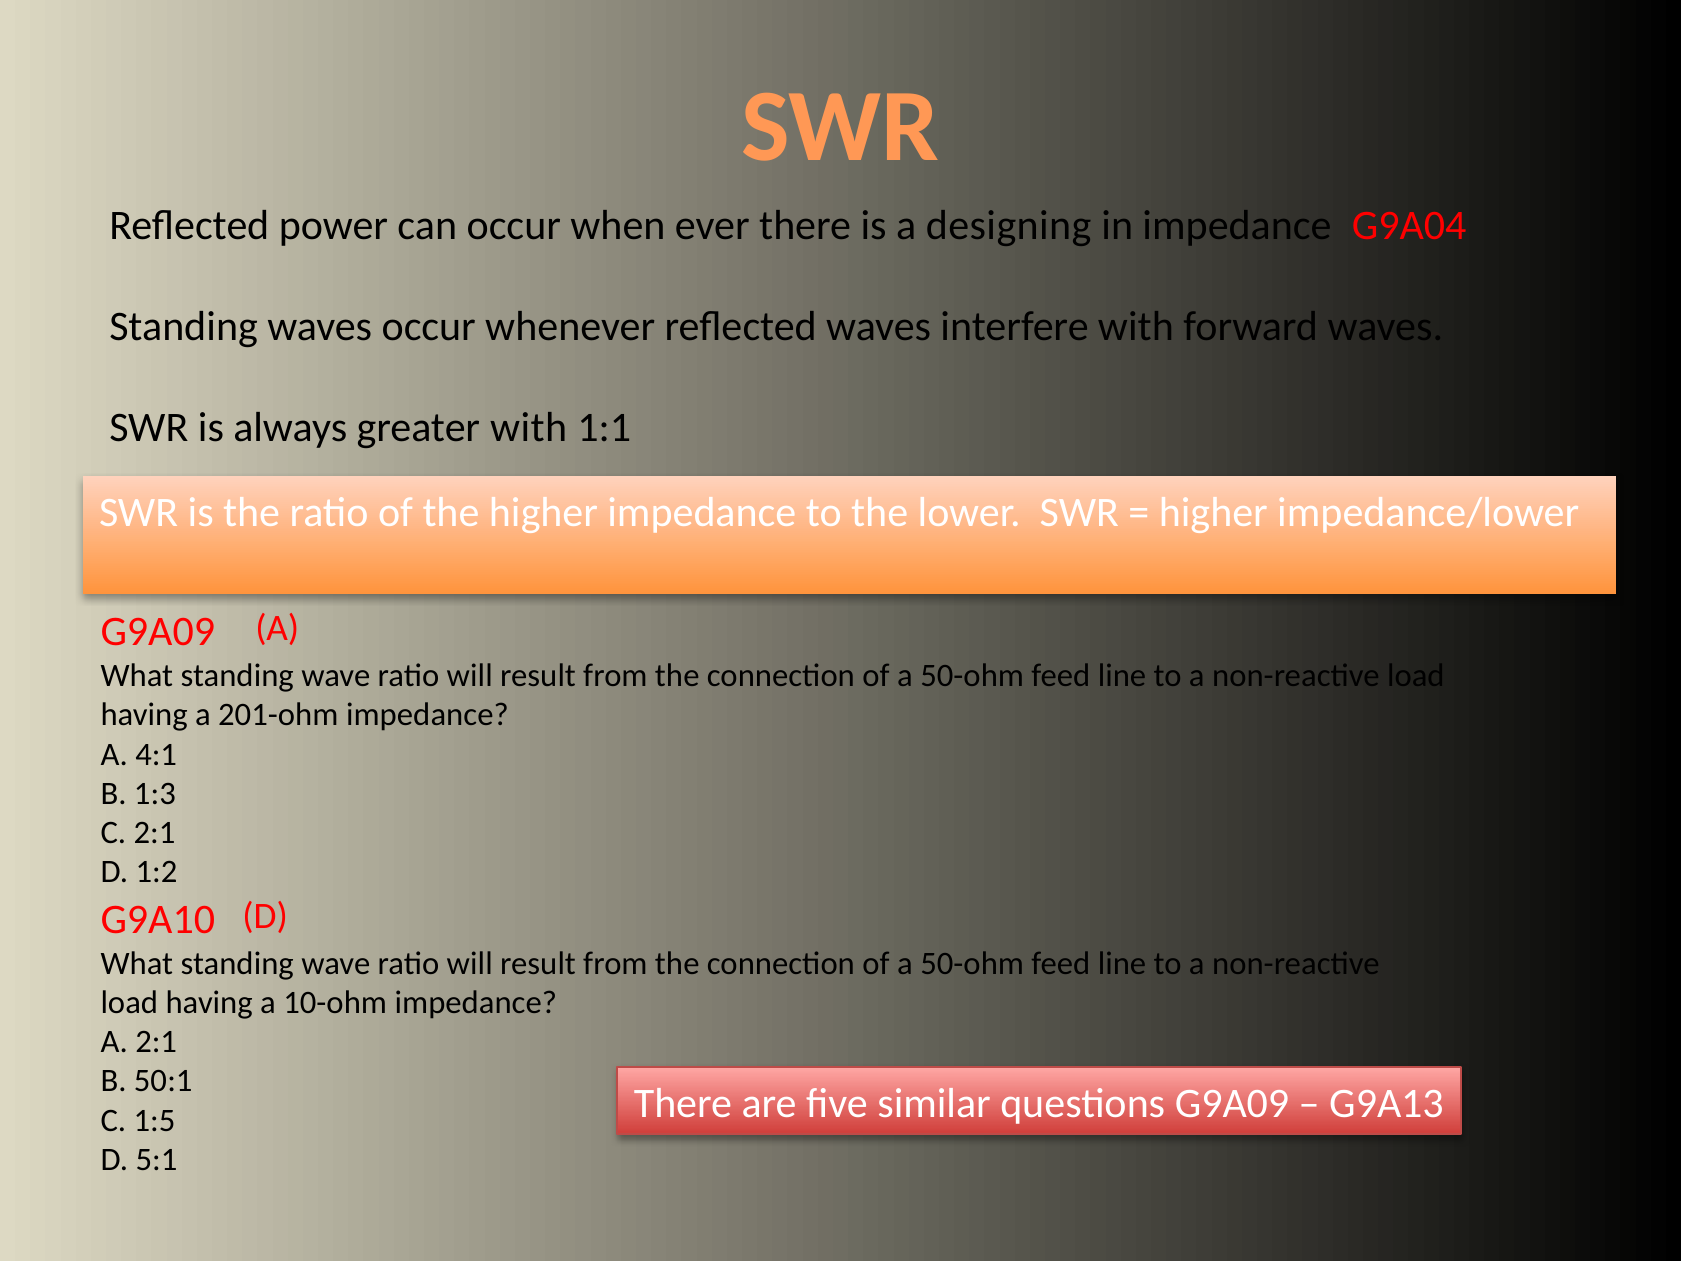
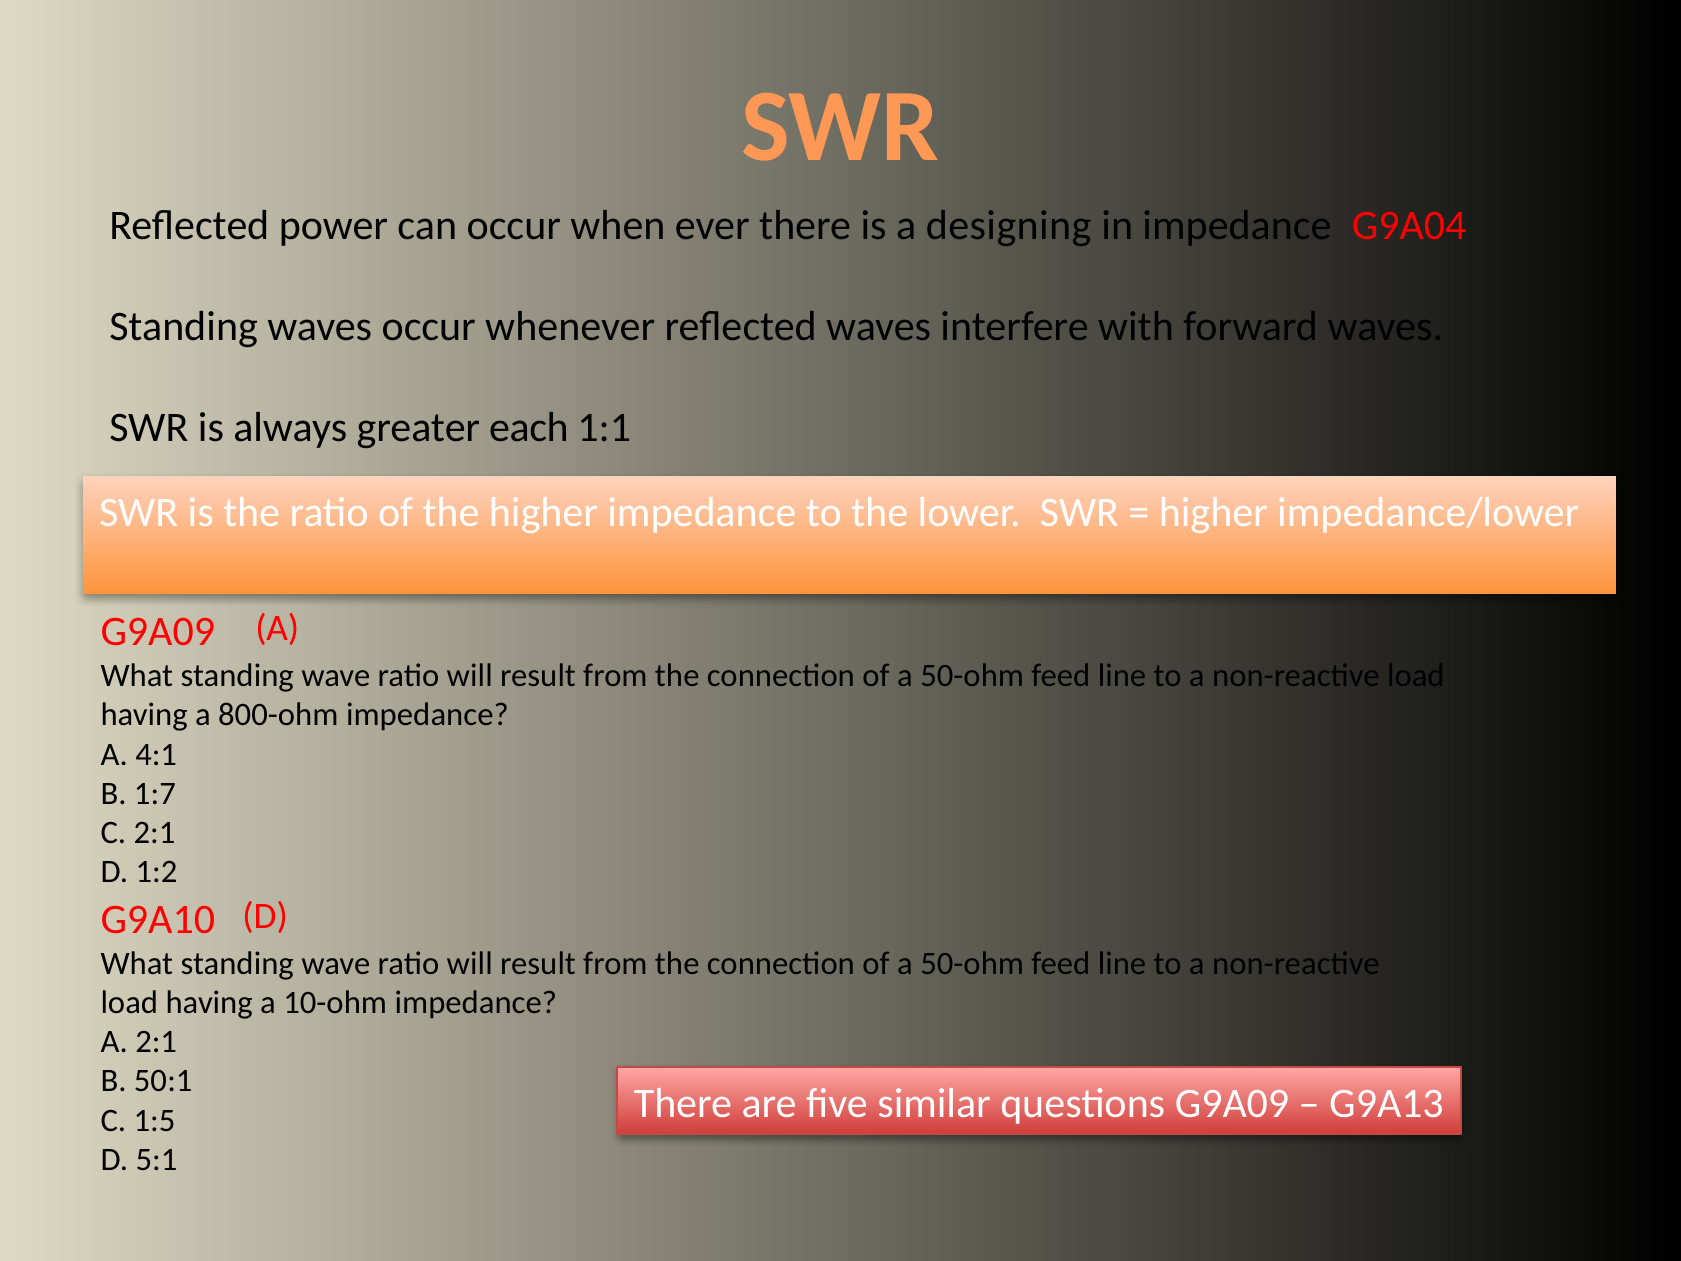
greater with: with -> each
201-ohm: 201-ohm -> 800-ohm
1:3: 1:3 -> 1:7
